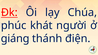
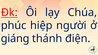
khát: khát -> hiệp
